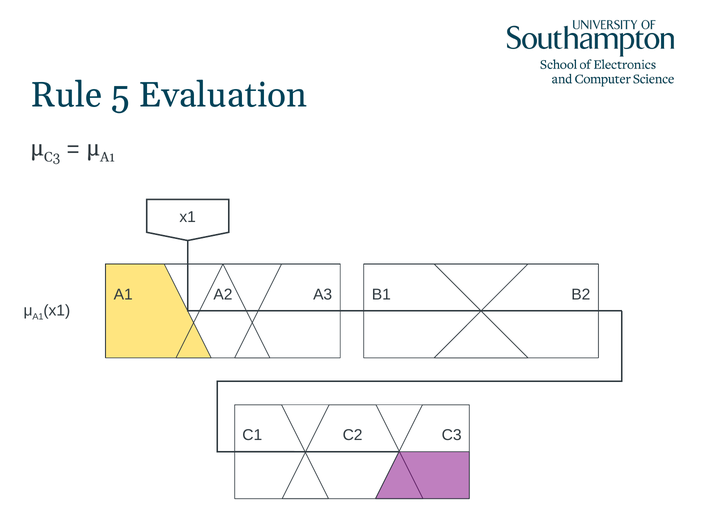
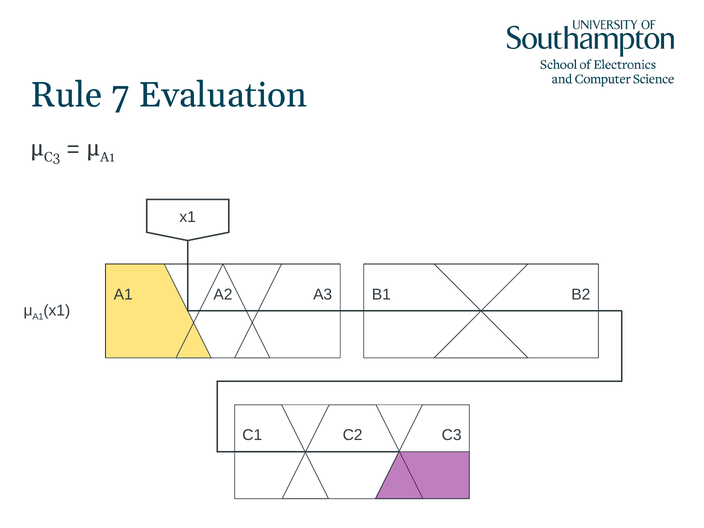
5: 5 -> 7
